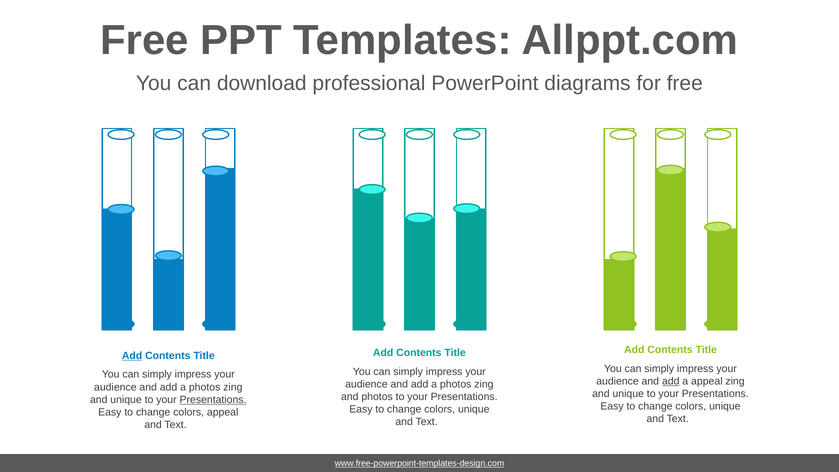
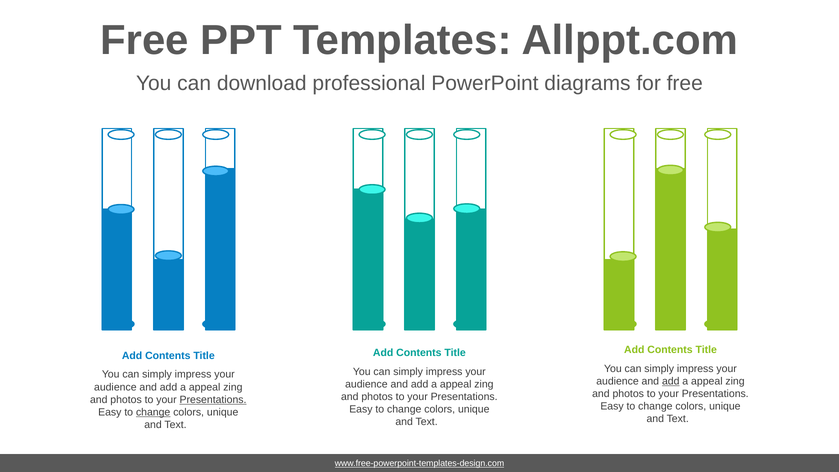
Add at (132, 356) underline: present -> none
photos at (456, 384): photos -> appeal
photos at (205, 387): photos -> appeal
unique at (628, 394): unique -> photos
unique at (126, 400): unique -> photos
change at (153, 412) underline: none -> present
appeal at (223, 412): appeal -> unique
